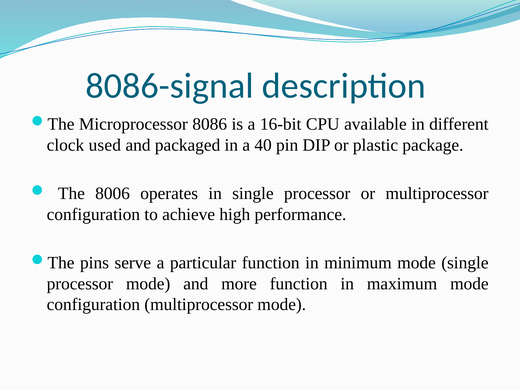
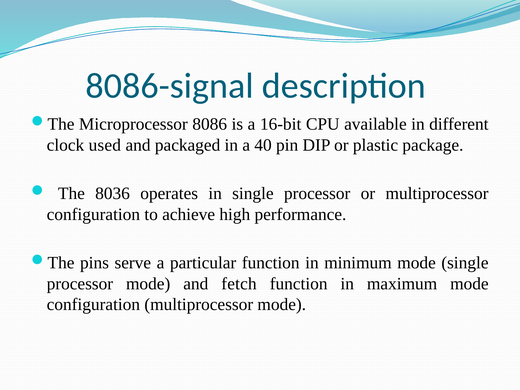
8006: 8006 -> 8036
more: more -> fetch
